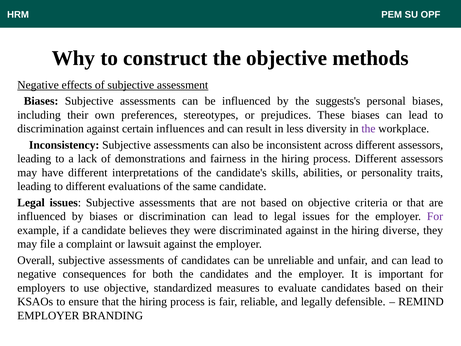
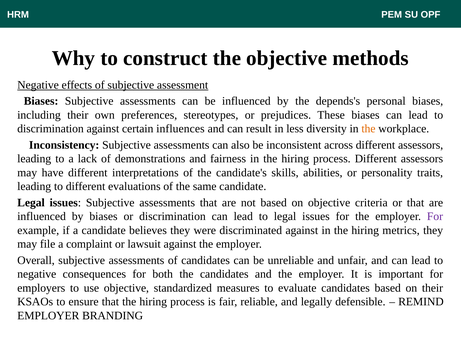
suggests's: suggests's -> depends's
the at (368, 129) colour: purple -> orange
diverse: diverse -> metrics
